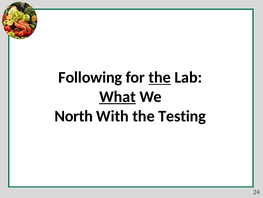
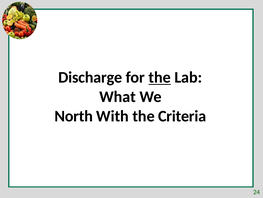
Following: Following -> Discharge
What underline: present -> none
Testing: Testing -> Criteria
